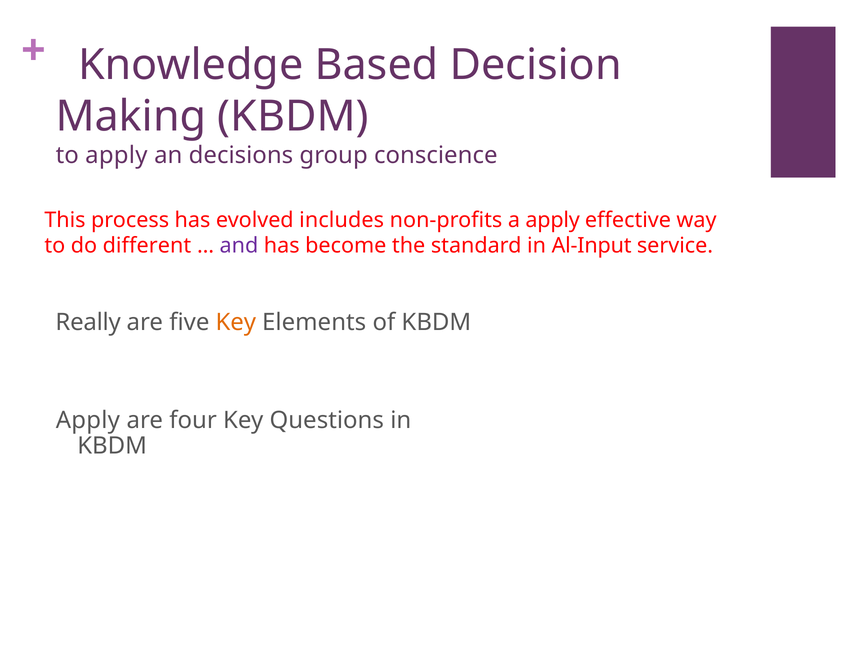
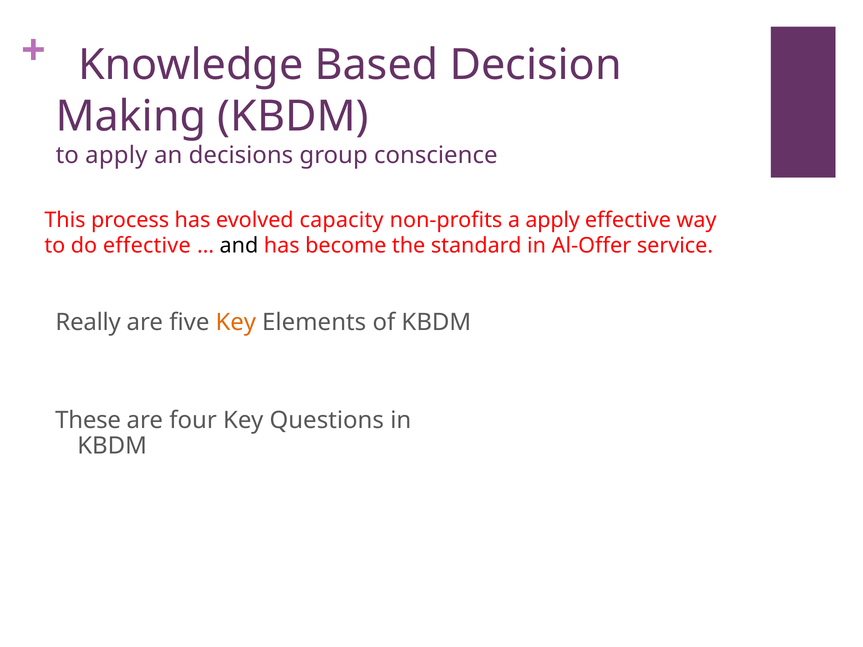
includes: includes -> capacity
do different: different -> effective
and colour: purple -> black
Al-Input: Al-Input -> Al-Offer
Apply at (88, 420): Apply -> These
